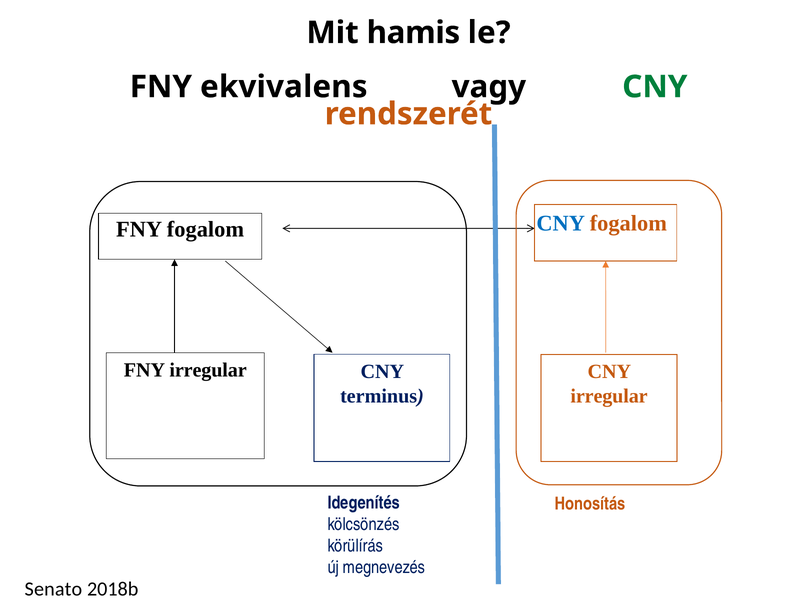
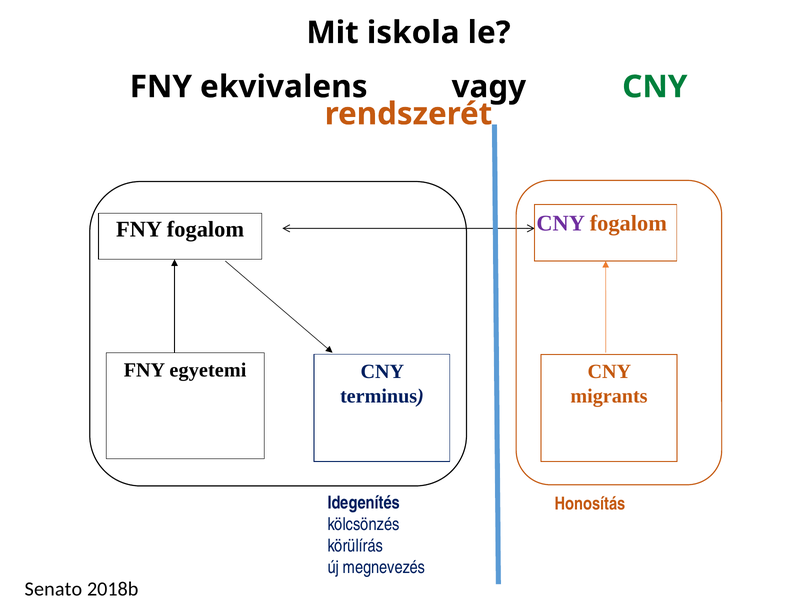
hamis: hamis -> iskola
CNY at (561, 224) colour: blue -> purple
FNY irregular: irregular -> egyetemi
irregular at (609, 396): irregular -> migrants
